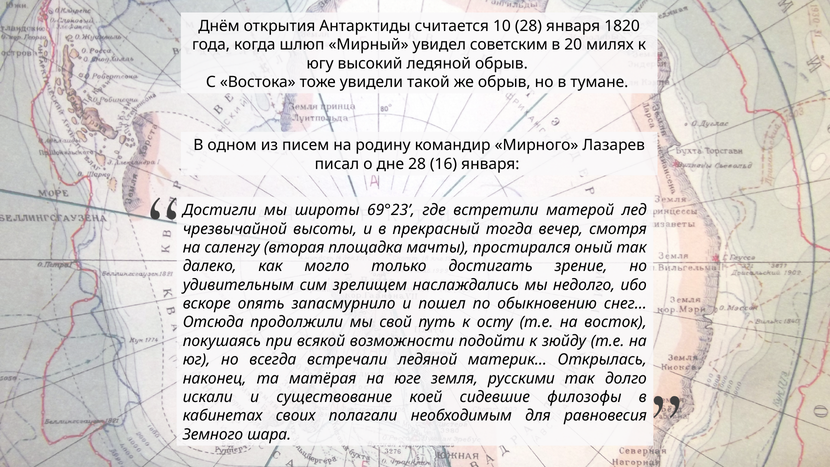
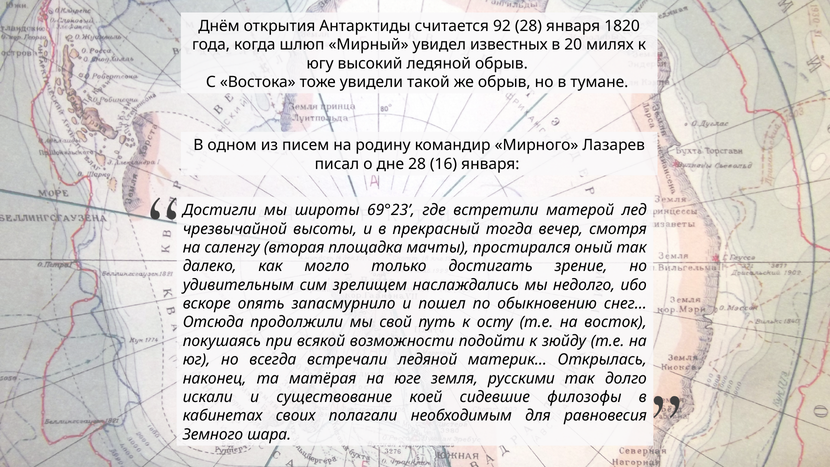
10: 10 -> 92
советским: советским -> известных
